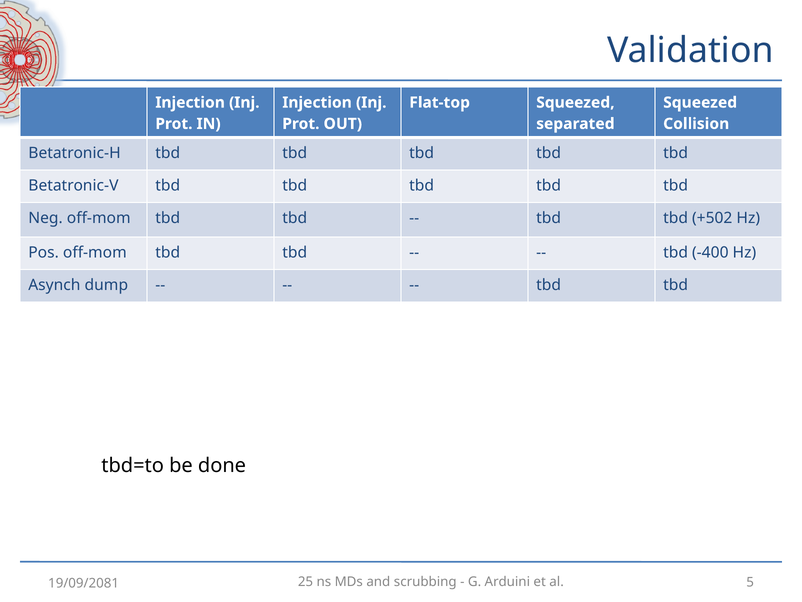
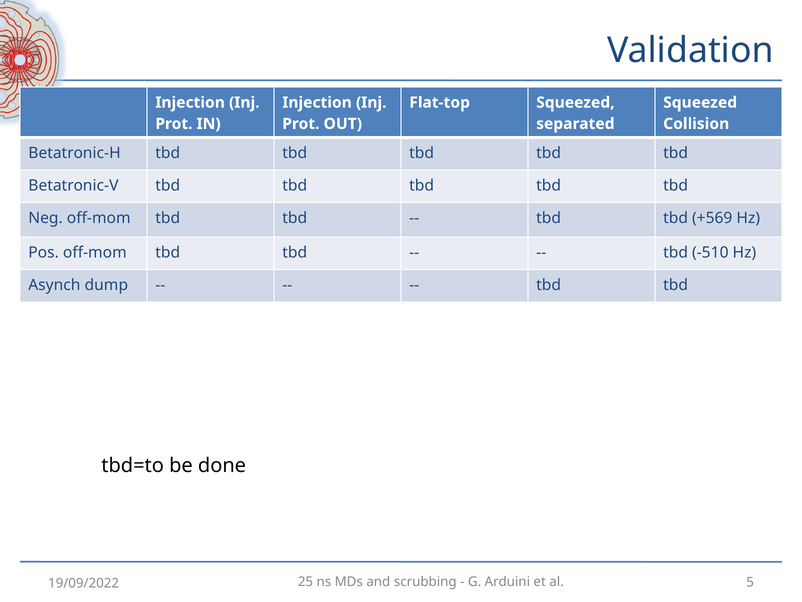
+502: +502 -> +569
-400: -400 -> -510
19/09/2081: 19/09/2081 -> 19/09/2022
